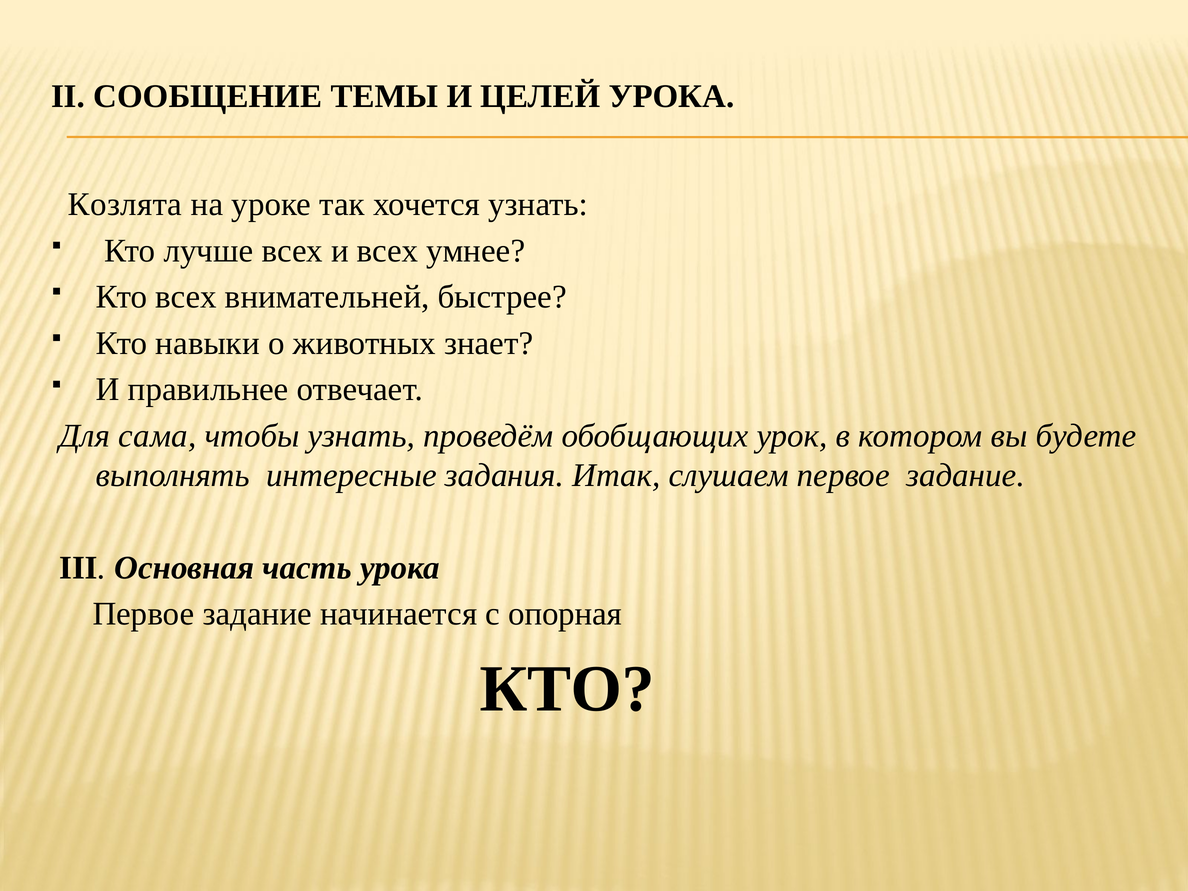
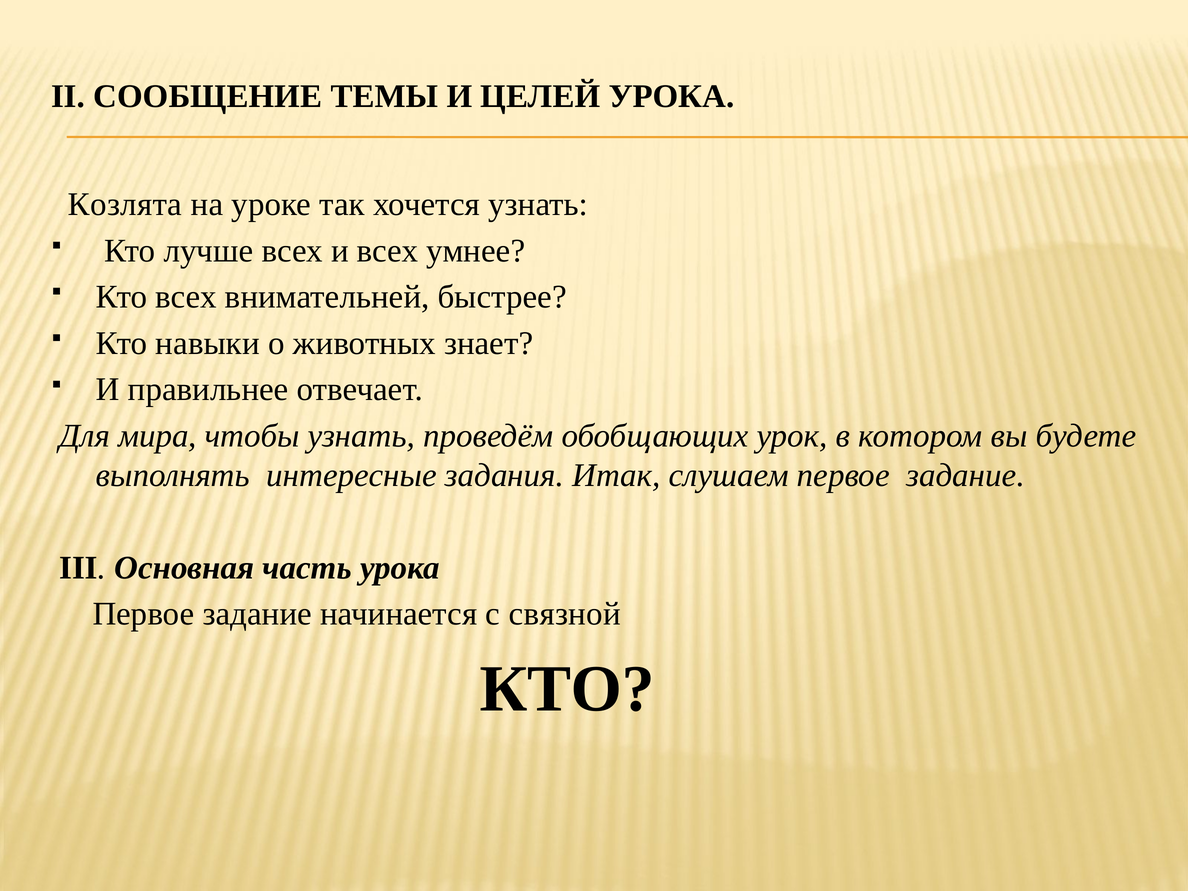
сама: сама -> мира
опорная: опорная -> связной
